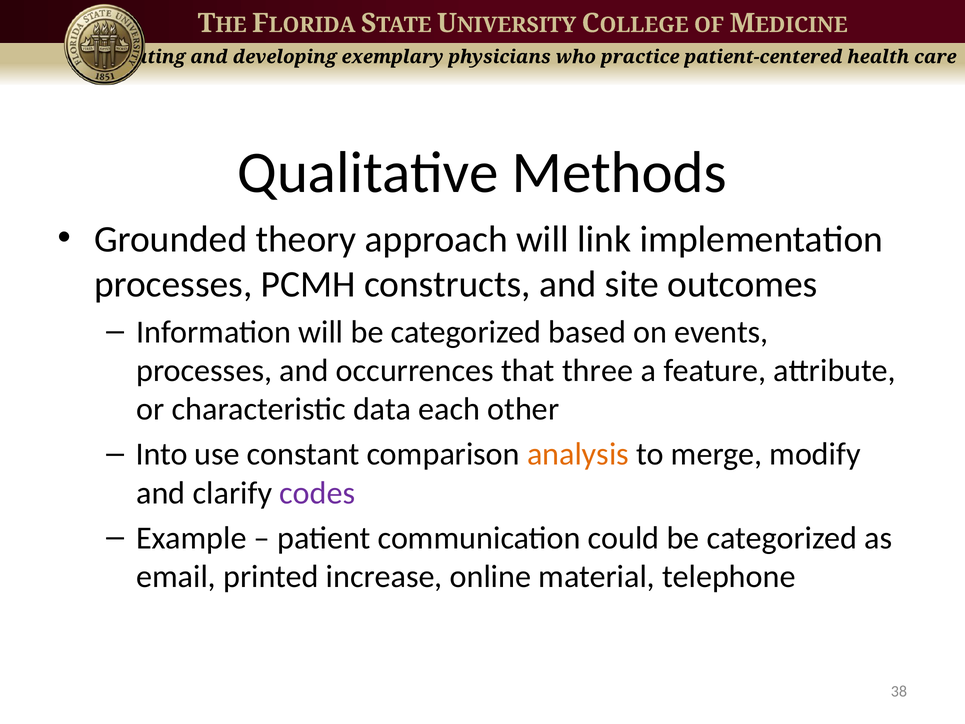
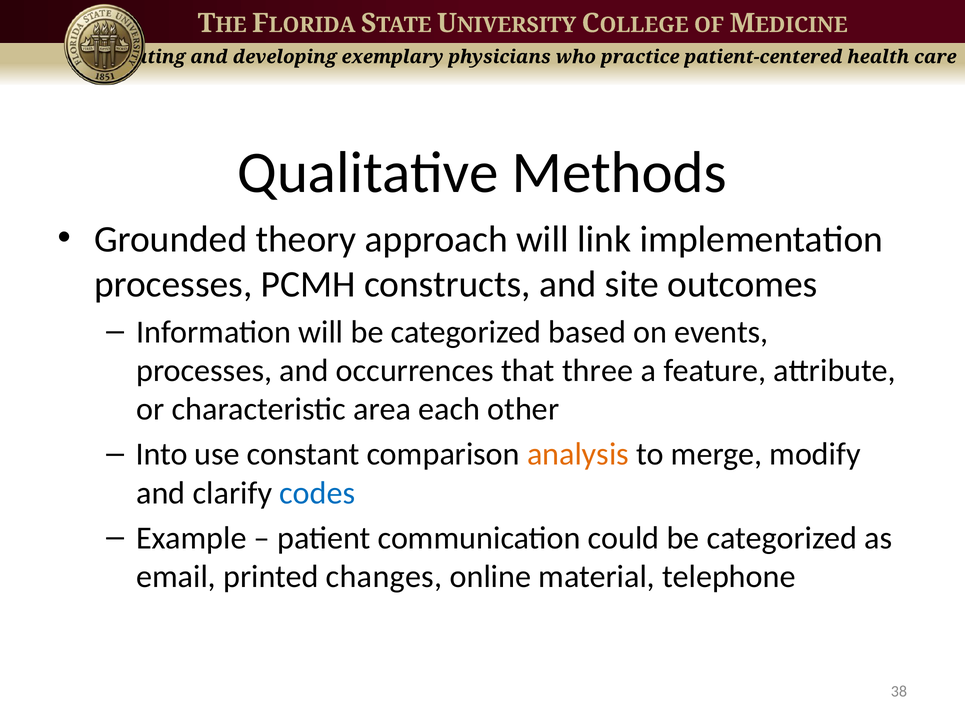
data: data -> area
codes colour: purple -> blue
increase: increase -> changes
